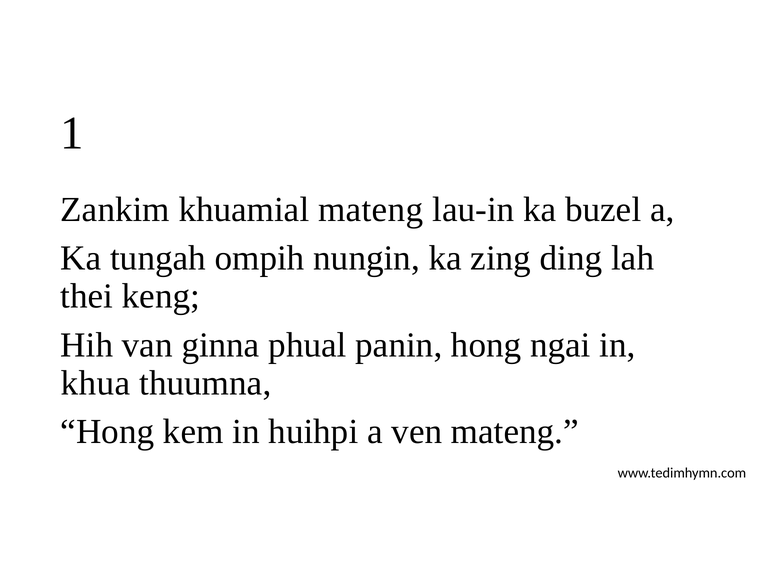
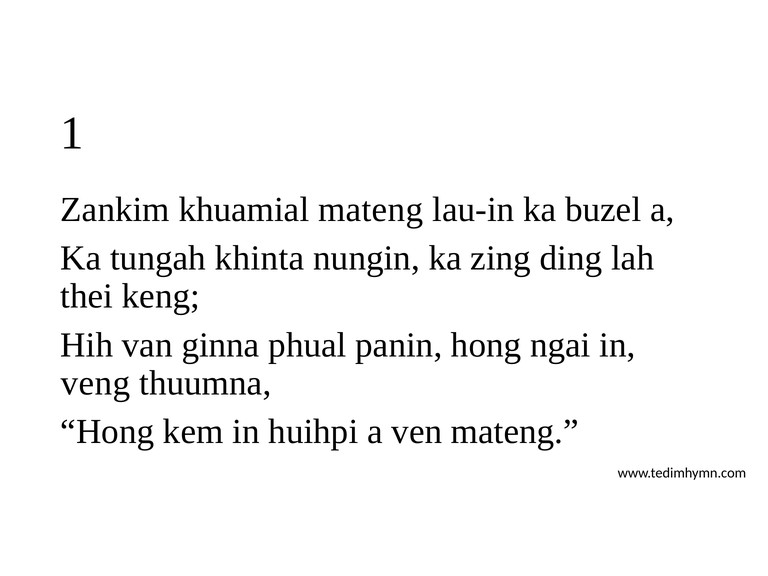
ompih: ompih -> khinta
khua: khua -> veng
